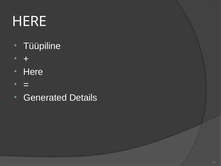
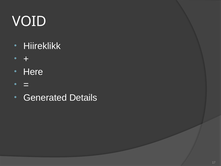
HERE at (29, 21): HERE -> VOID
Tüüpiline: Tüüpiline -> Hiireklikk
